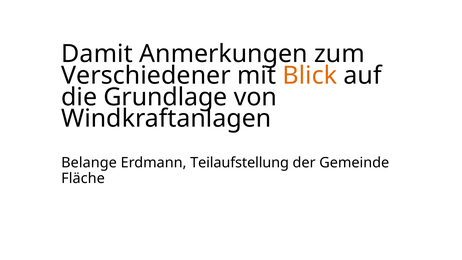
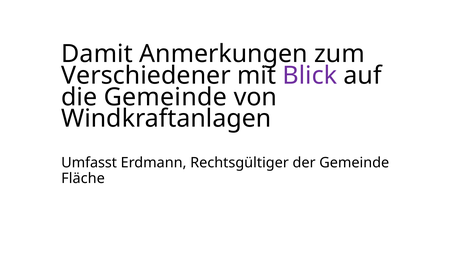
Blick colour: orange -> purple
die Grundlage: Grundlage -> Gemeinde
Belange: Belange -> Umfasst
Teilaufstellung: Teilaufstellung -> Rechtsgültiger
